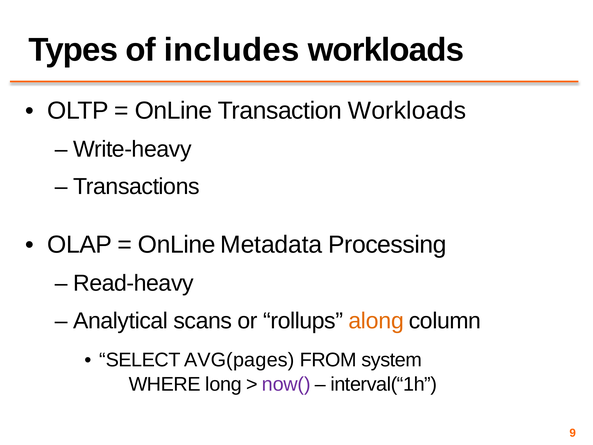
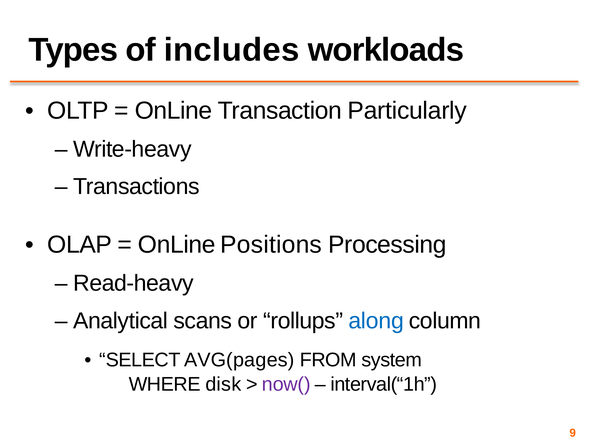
Transaction Workloads: Workloads -> Particularly
Metadata: Metadata -> Positions
along colour: orange -> blue
long: long -> disk
